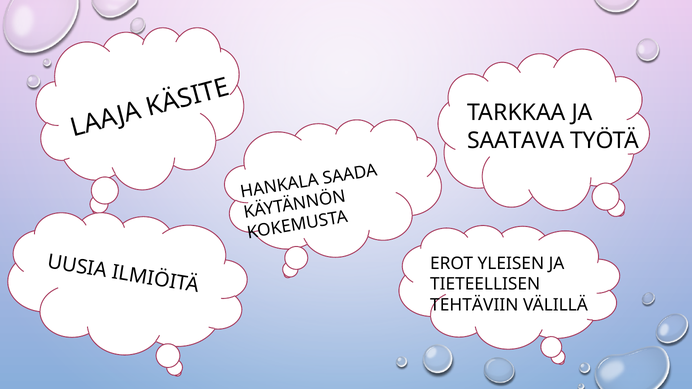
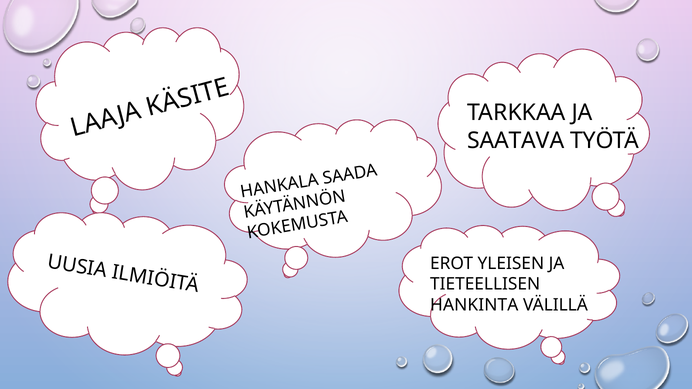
TEHTÄVIIN: TEHTÄVIIN -> HANKINTA
